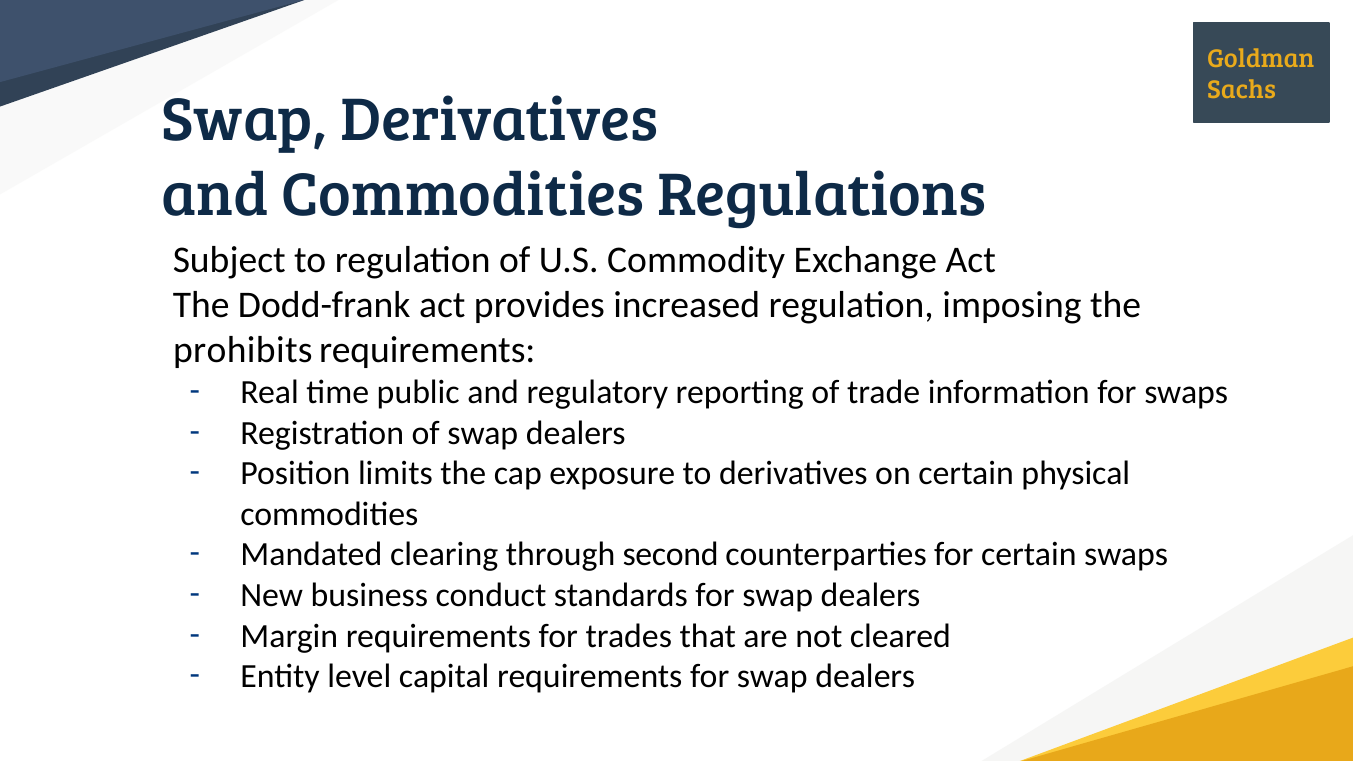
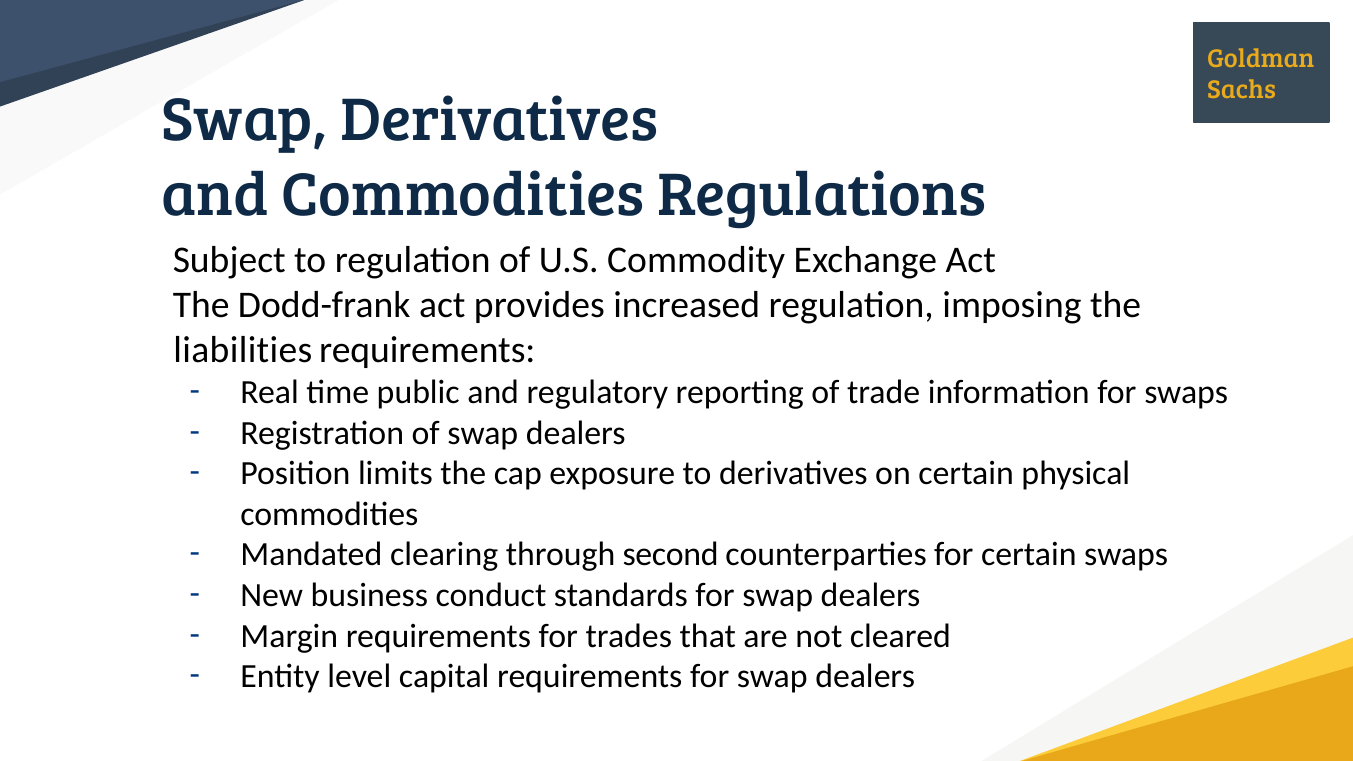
prohibits: prohibits -> liabilities
